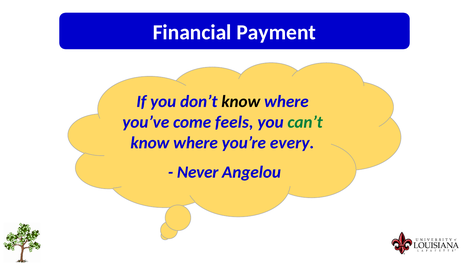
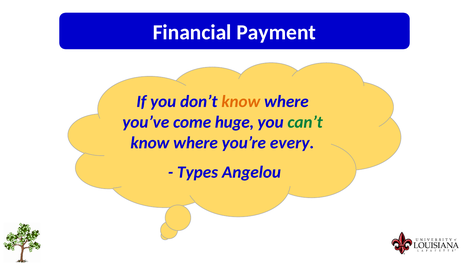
know at (241, 102) colour: black -> orange
feels: feels -> huge
Never: Never -> Types
